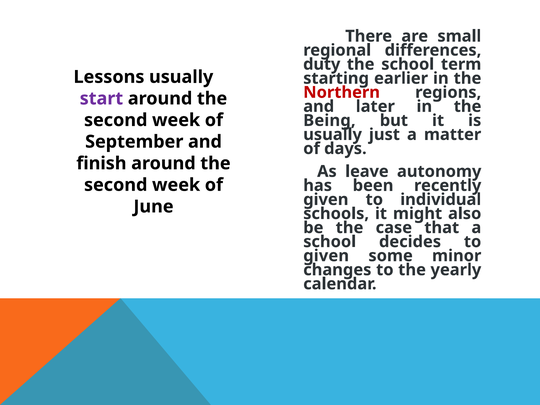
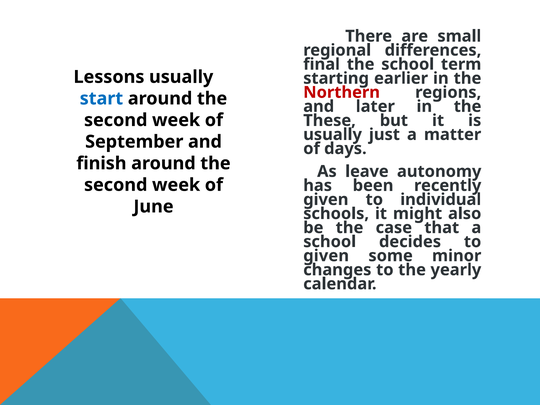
duty: duty -> final
start colour: purple -> blue
Being: Being -> These
